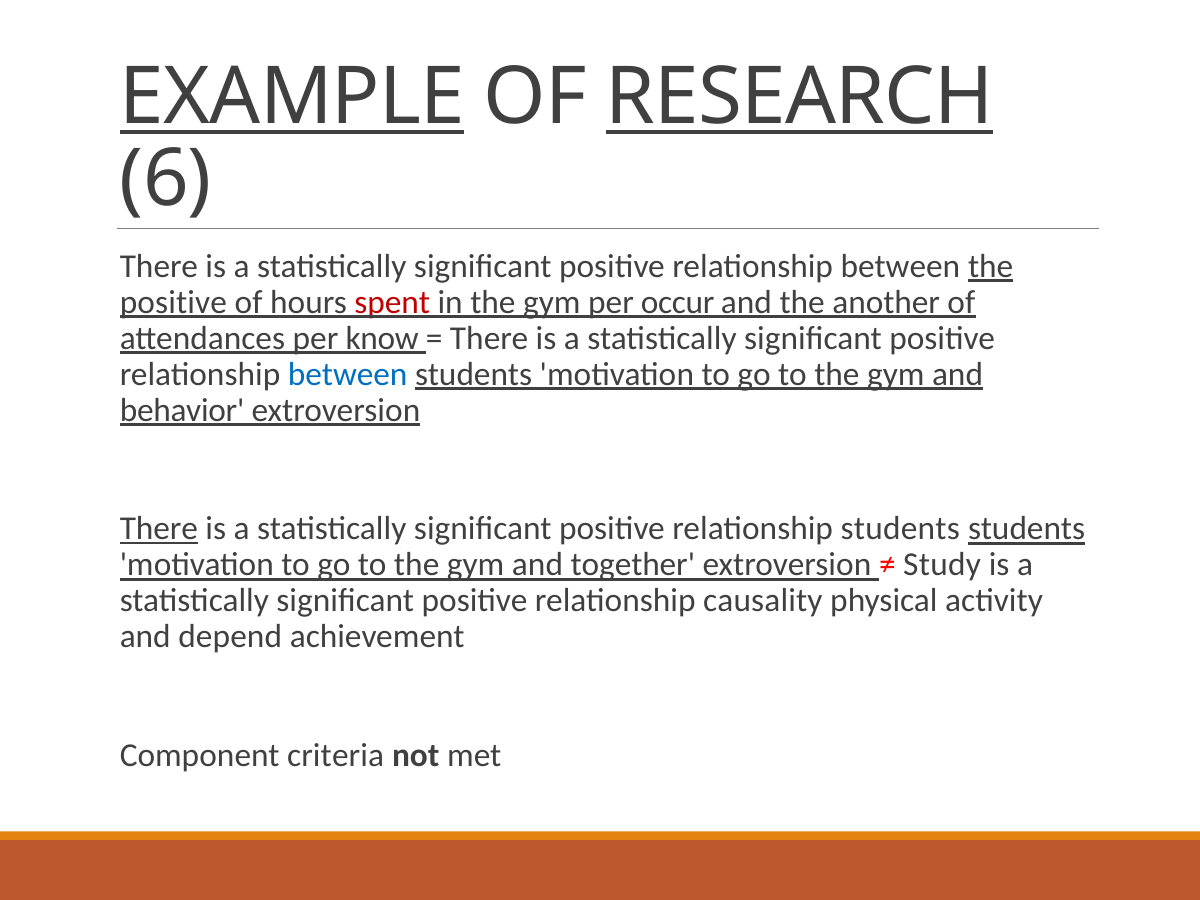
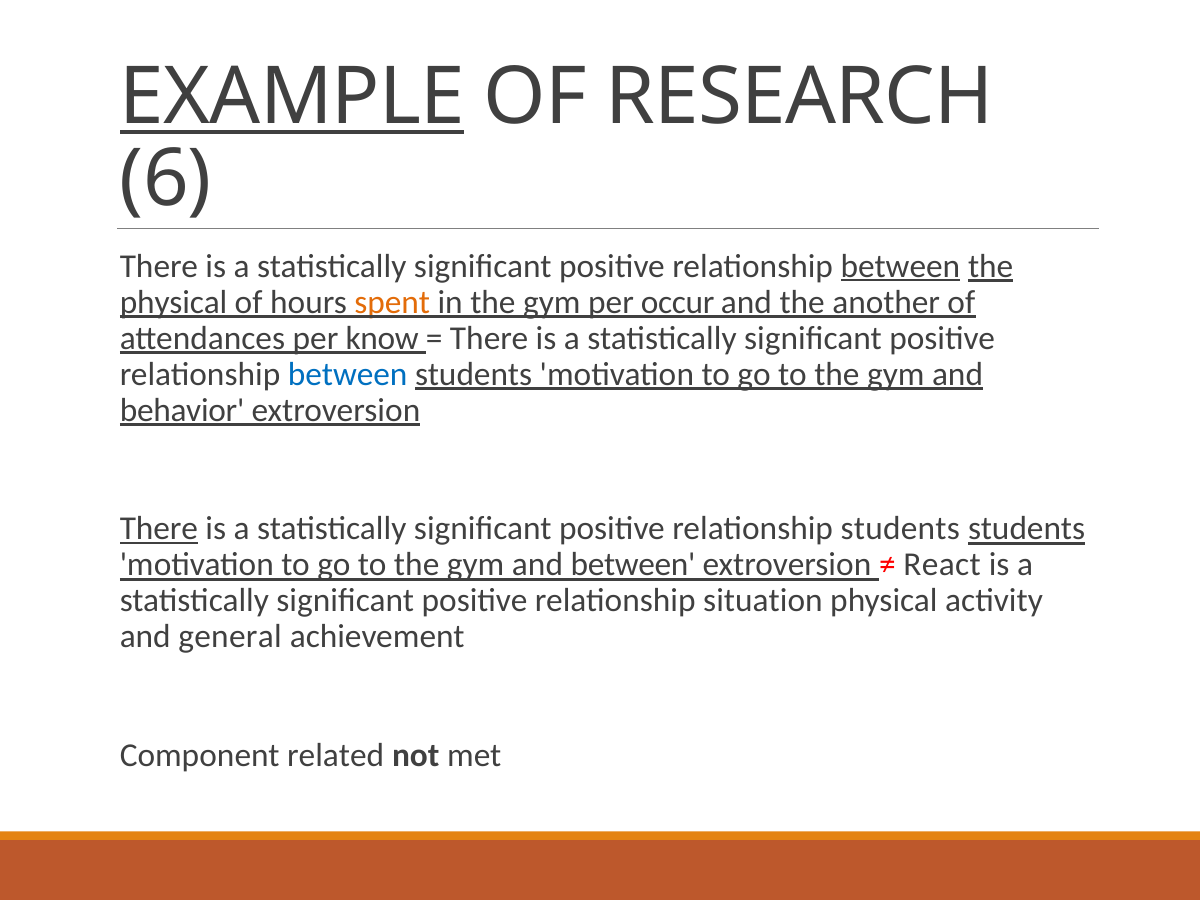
RESEARCH underline: present -> none
between at (900, 266) underline: none -> present
positive at (173, 302): positive -> physical
spent colour: red -> orange
and together: together -> between
Study: Study -> React
causality: causality -> situation
depend: depend -> general
criteria: criteria -> related
